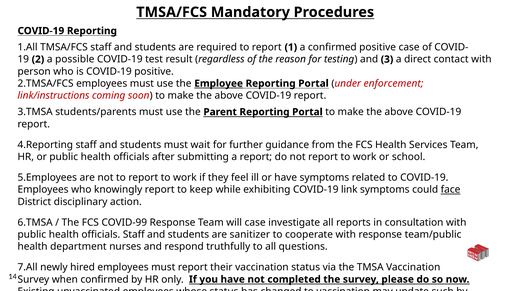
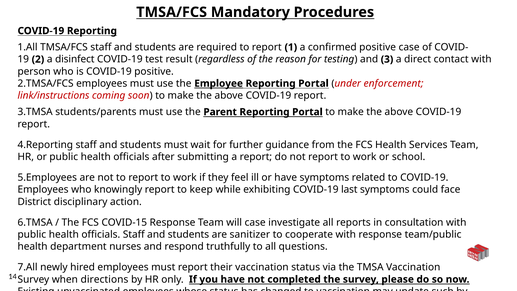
possible: possible -> disinfect
link: link -> last
face underline: present -> none
COVID-99: COVID-99 -> COVID-15
when confirmed: confirmed -> directions
